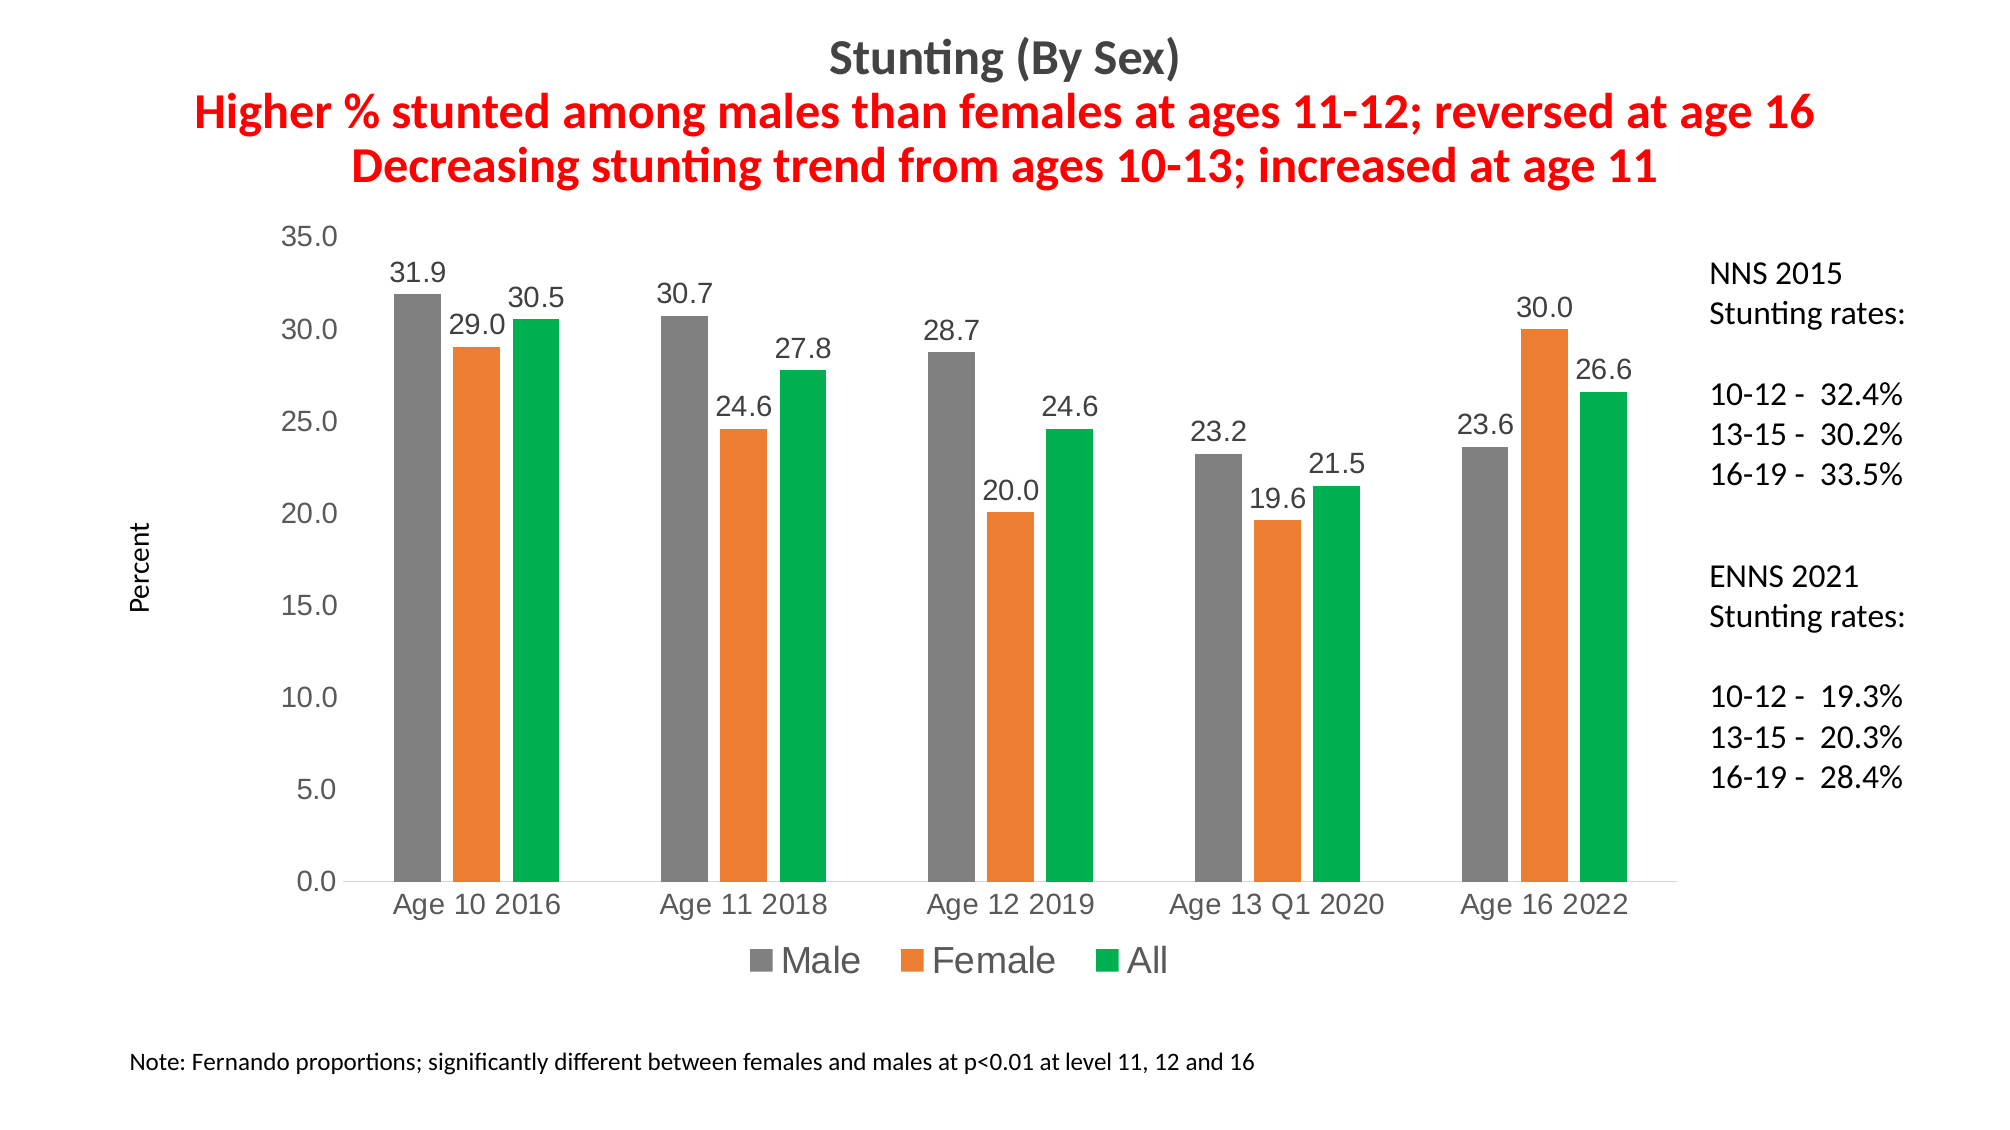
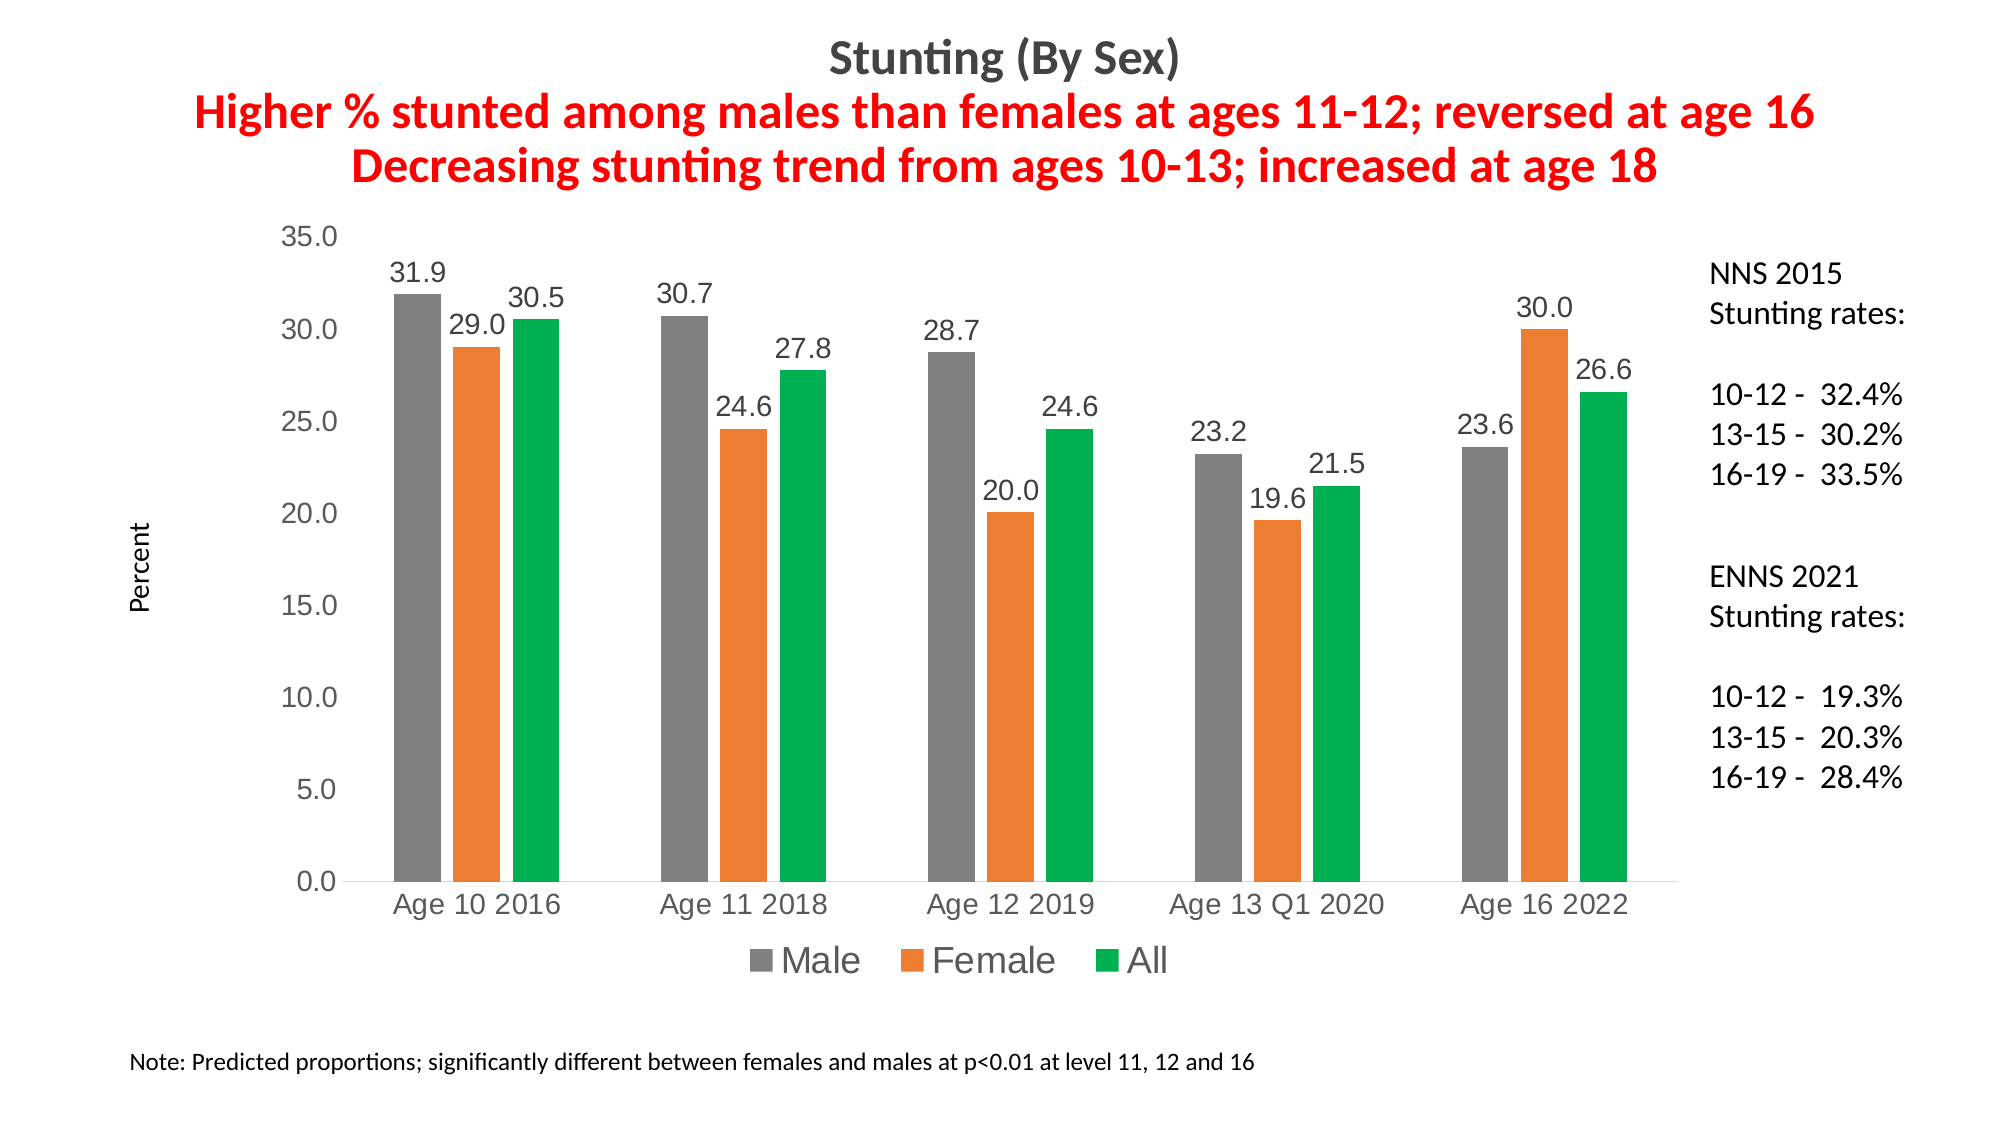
at age 11: 11 -> 18
Fernando: Fernando -> Predicted
